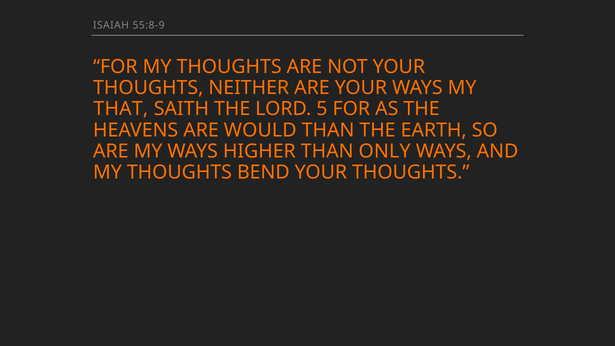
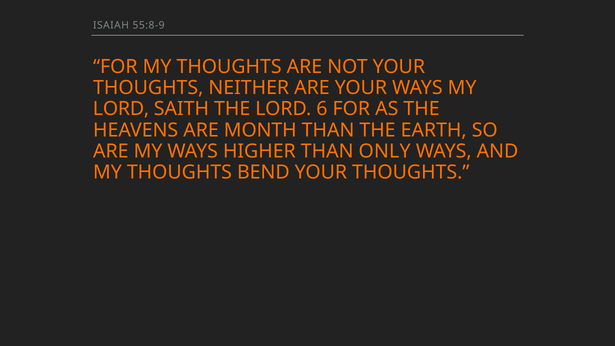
THAT at (121, 109): THAT -> LORD
5: 5 -> 6
WOULD: WOULD -> MONTH
